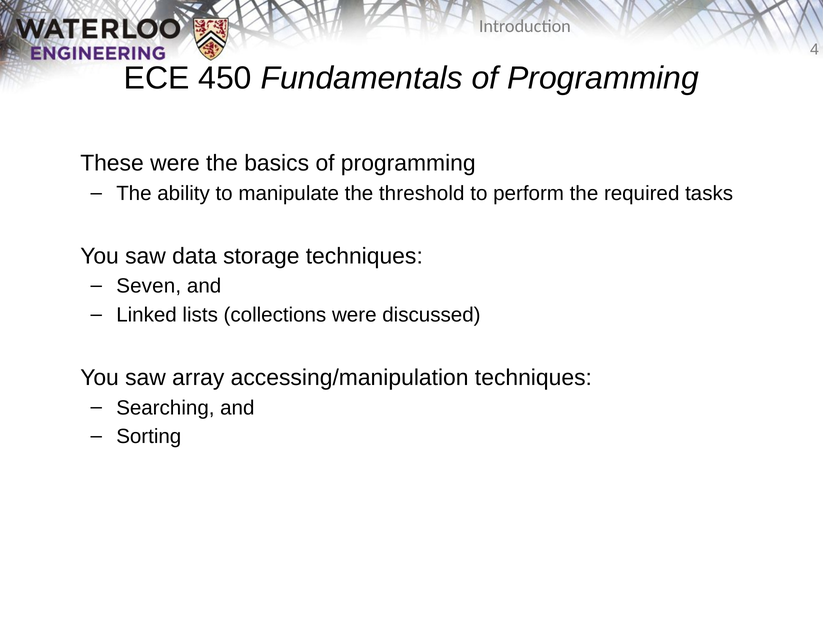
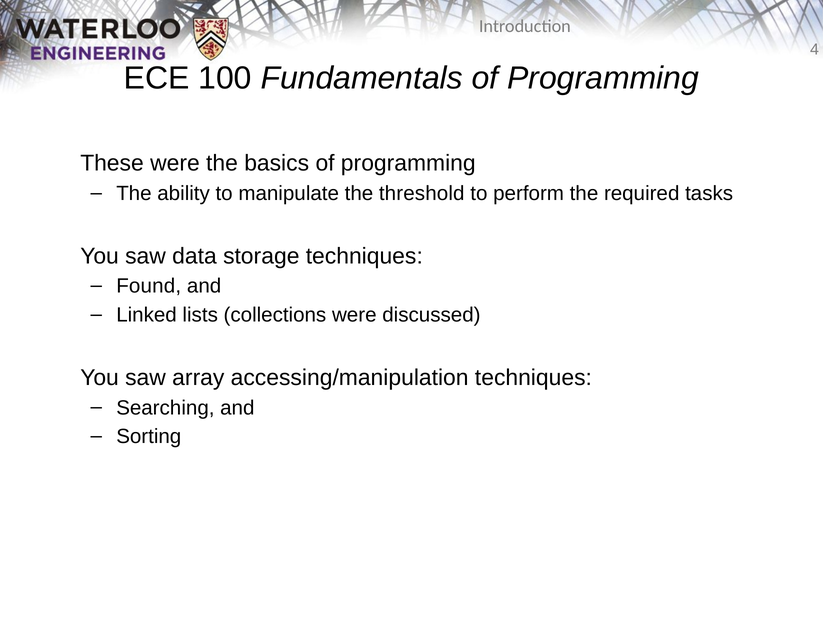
450: 450 -> 100
Seven: Seven -> Found
